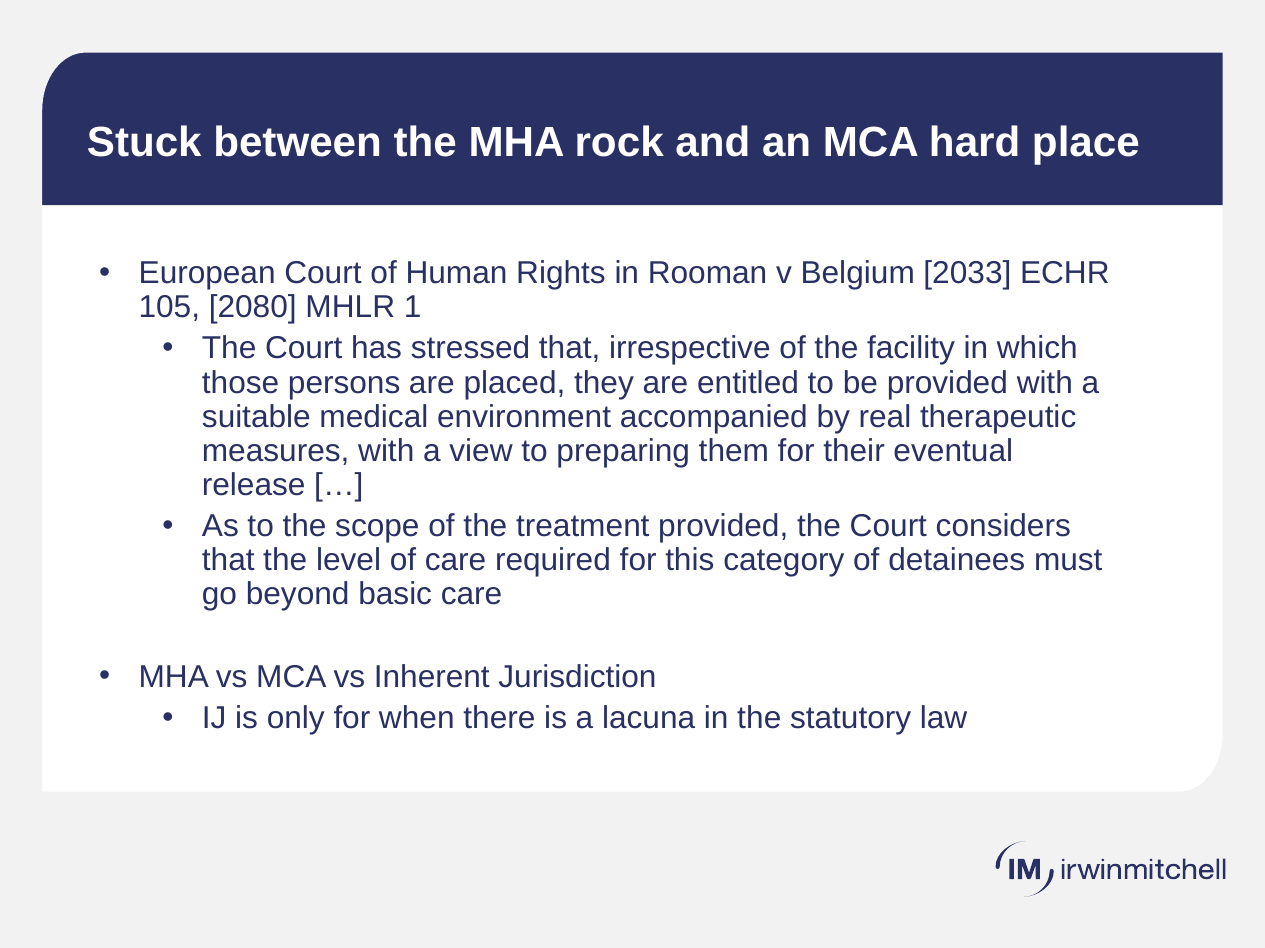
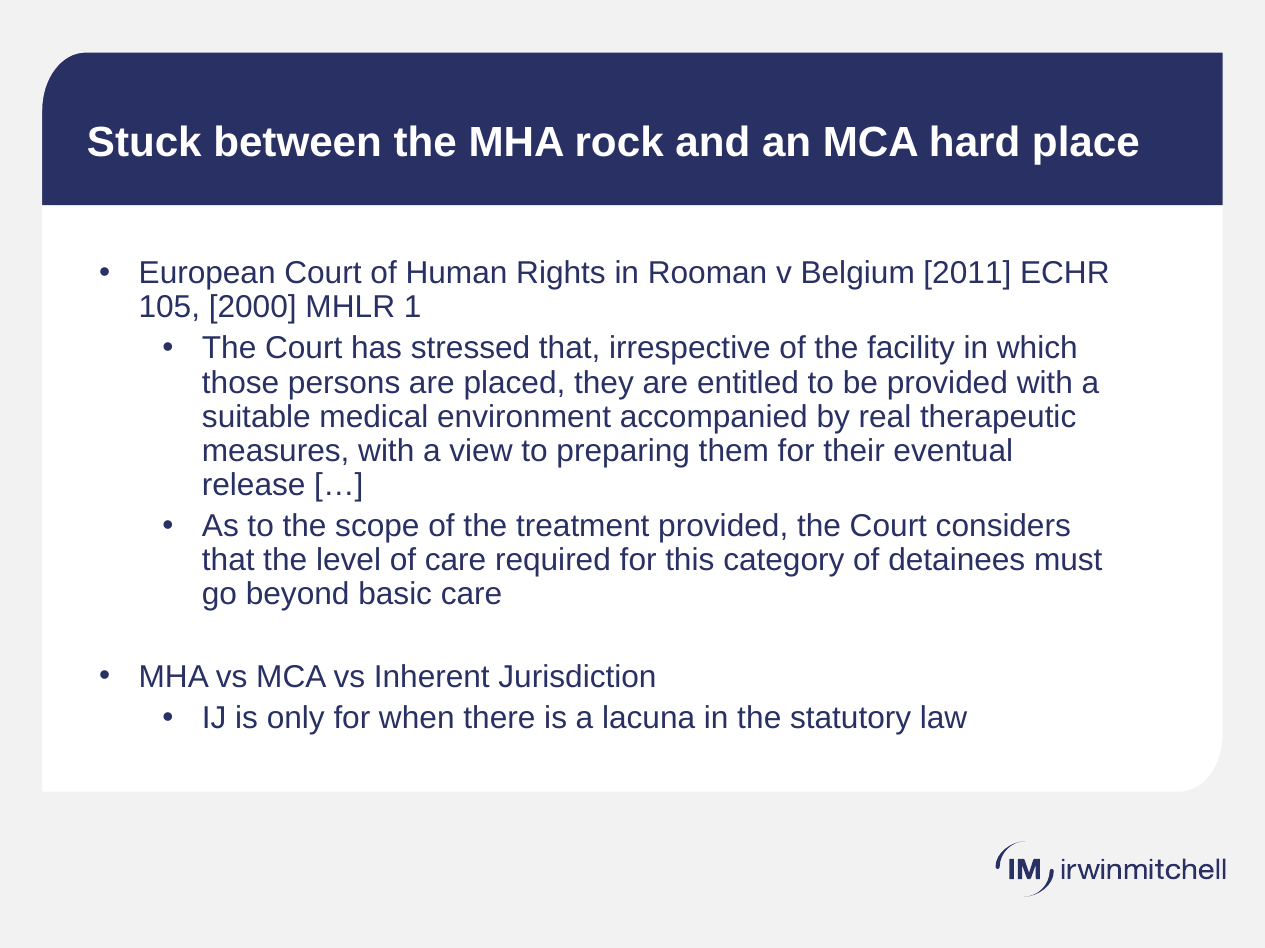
2033: 2033 -> 2011
2080: 2080 -> 2000
